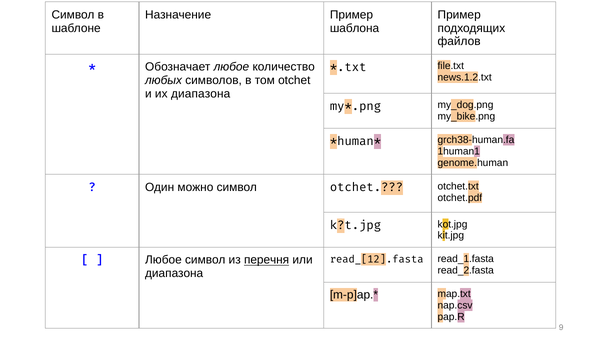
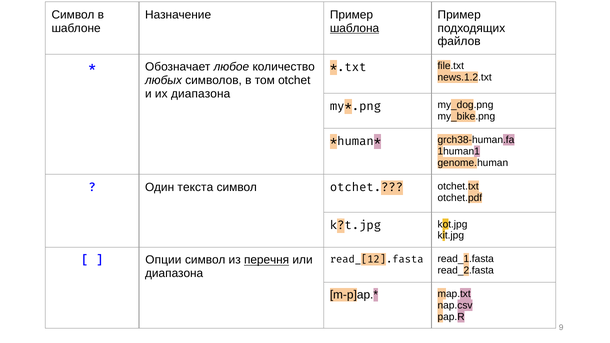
шаблона underline: none -> present
можно: можно -> текста
Любое at (163, 260): Любое -> Опции
